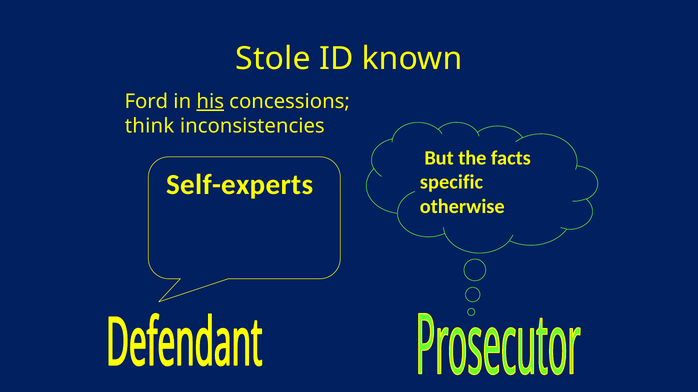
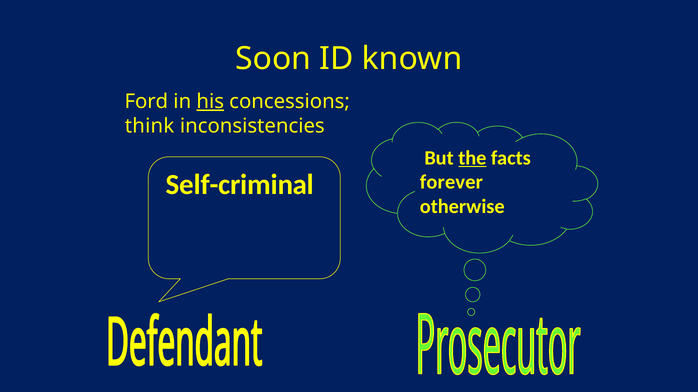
Stole: Stole -> Soon
the underline: none -> present
Self-experts: Self-experts -> Self-criminal
specific: specific -> forever
